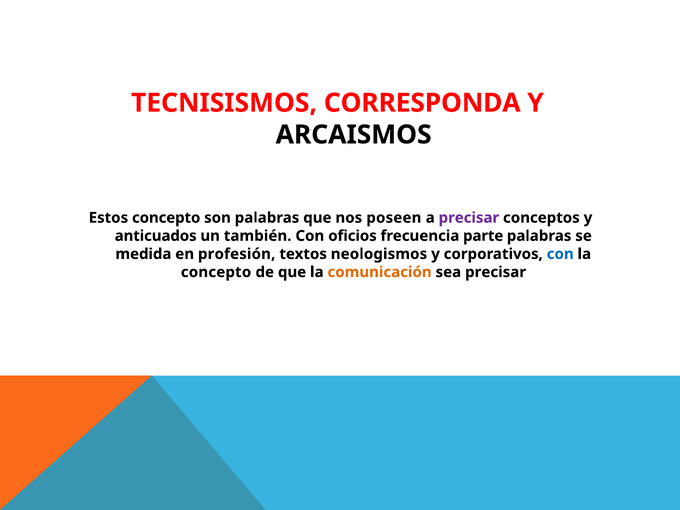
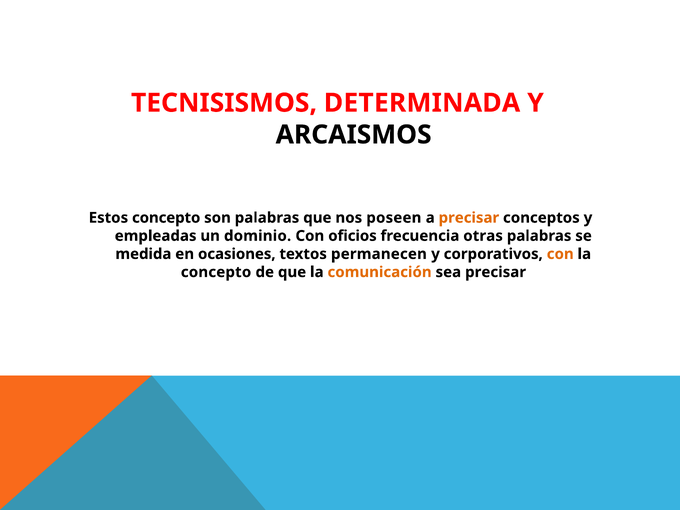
CORRESPONDA: CORRESPONDA -> DETERMINADA
precisar at (469, 218) colour: purple -> orange
anticuados: anticuados -> empleadas
también: también -> dominio
parte: parte -> otras
profesión: profesión -> ocasiones
neologismos: neologismos -> permanecen
con at (560, 254) colour: blue -> orange
